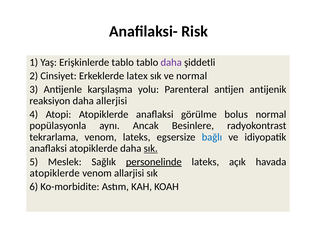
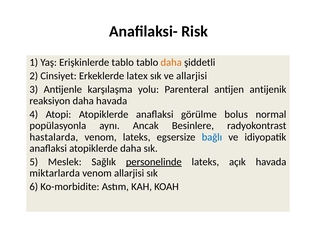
daha at (171, 63) colour: purple -> orange
ve normal: normal -> allarjisi
daha allerjisi: allerjisi -> havada
tekrarlama: tekrarlama -> hastalarda
sık at (151, 148) underline: present -> none
atopiklerde at (55, 173): atopiklerde -> miktarlarda
